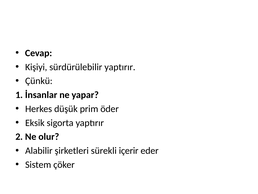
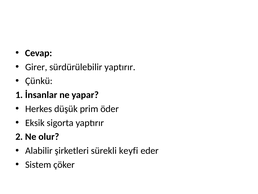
Kişiyi: Kişiyi -> Girer
içerir: içerir -> keyfi
